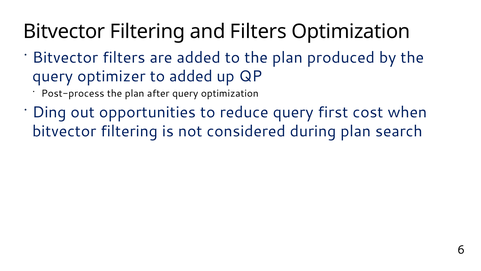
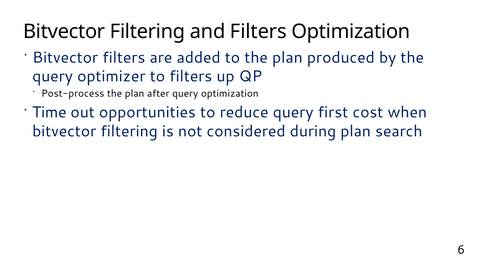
to added: added -> filters
Ding: Ding -> Time
